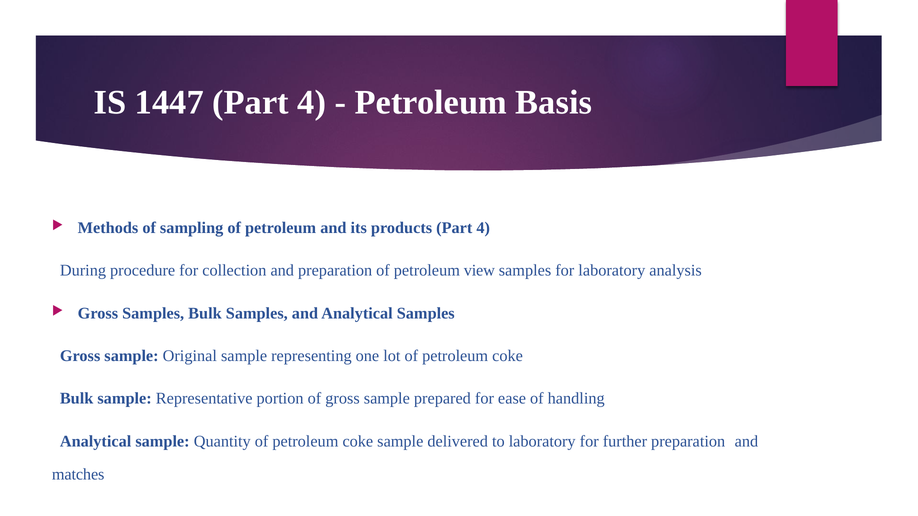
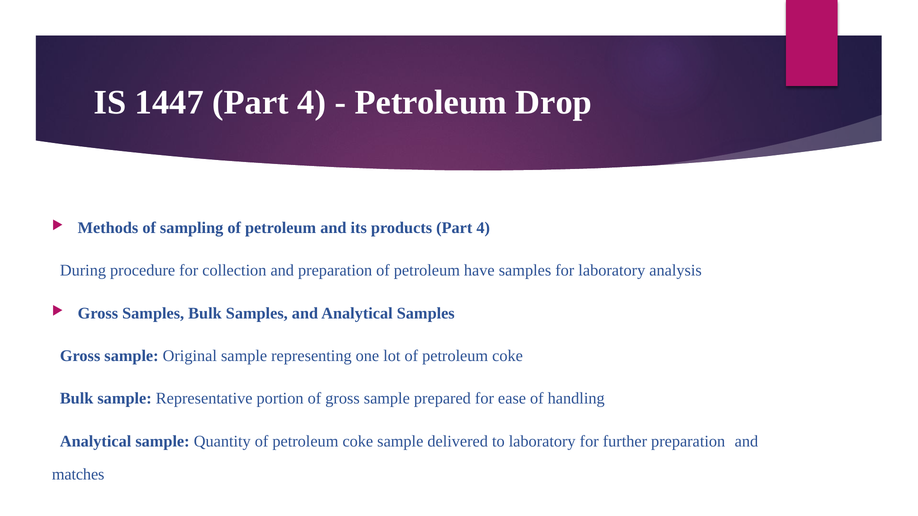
Basis: Basis -> Drop
view: view -> have
